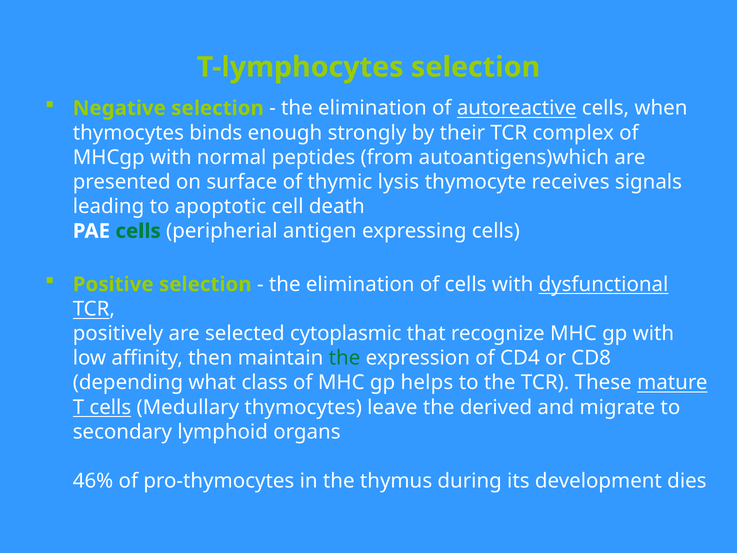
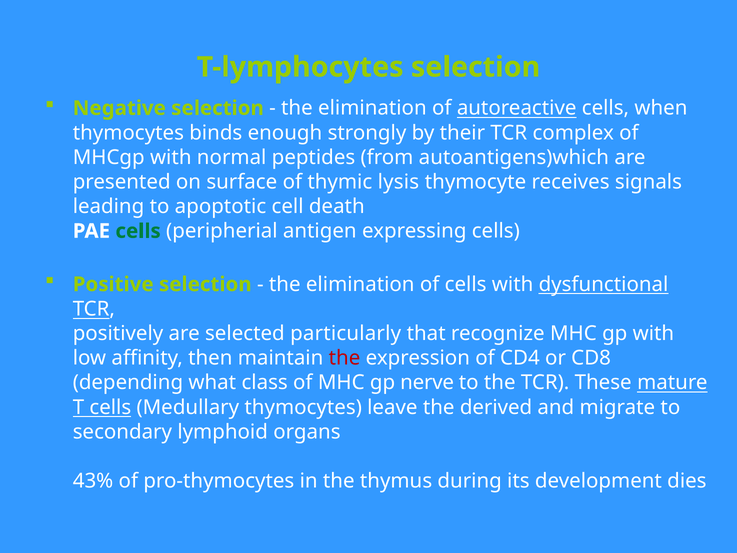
cytoplasmic: cytoplasmic -> particularly
the at (345, 358) colour: green -> red
helps: helps -> nerve
46%: 46% -> 43%
